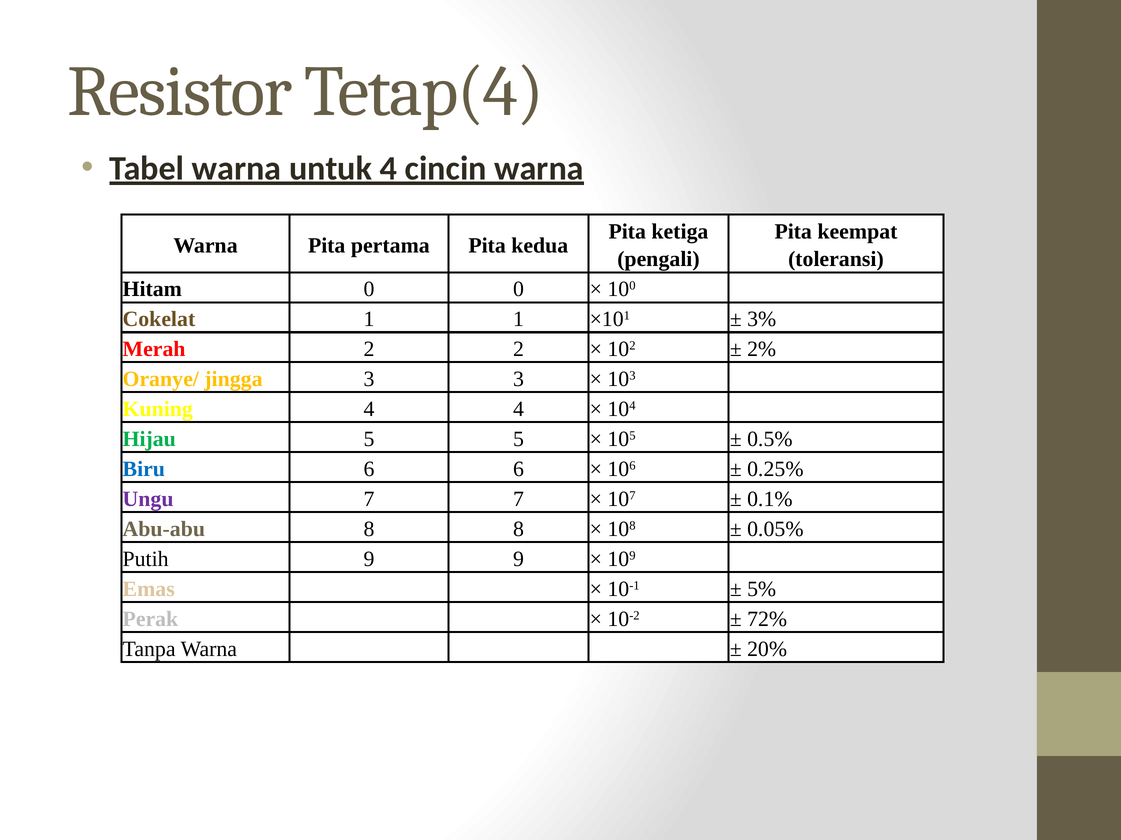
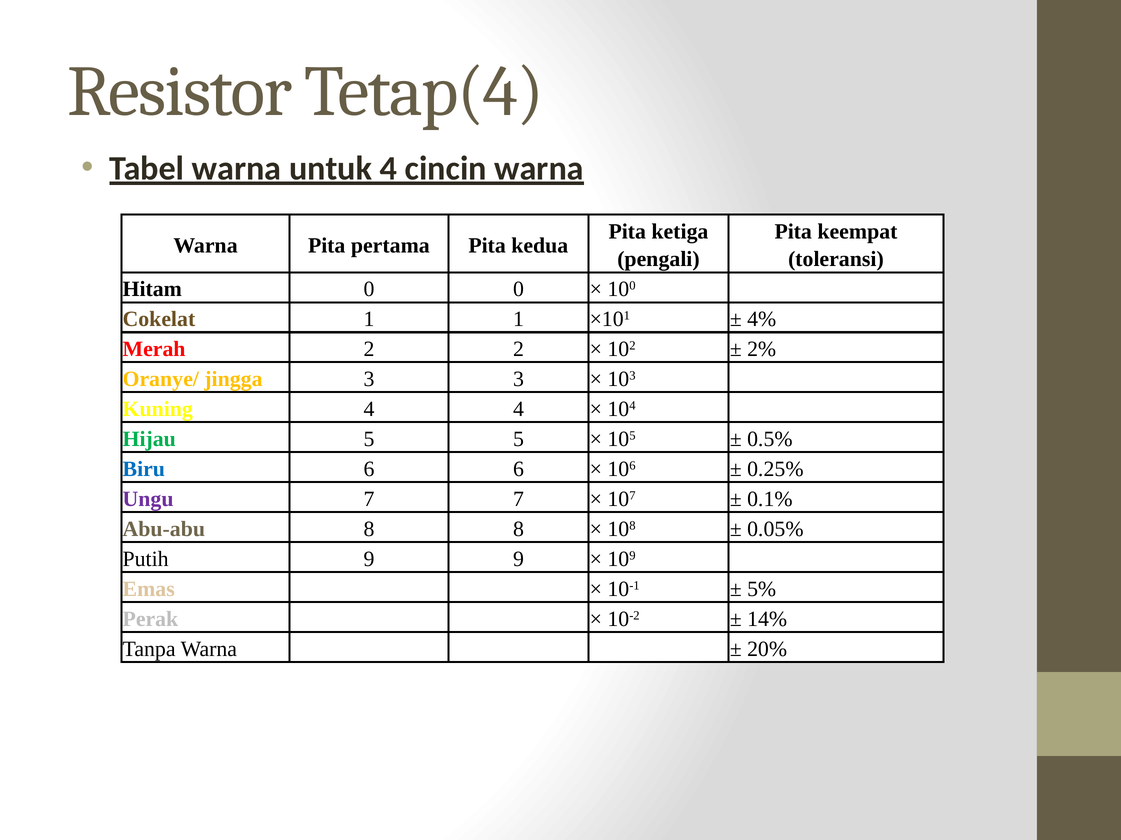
3%: 3% -> 4%
72%: 72% -> 14%
